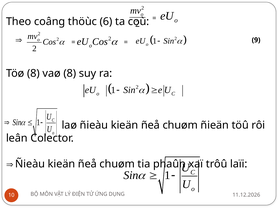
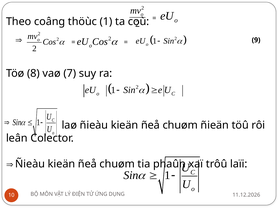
thöùc 6: 6 -> 1
vaø 8: 8 -> 7
